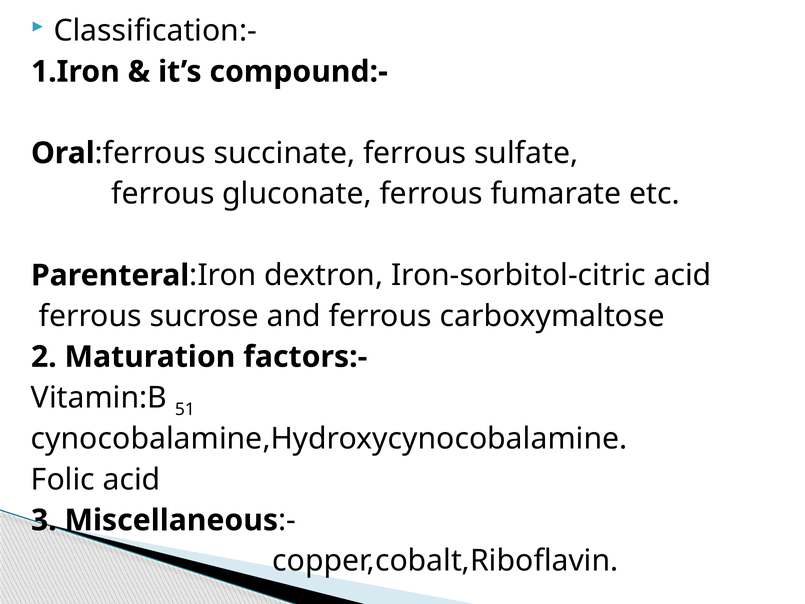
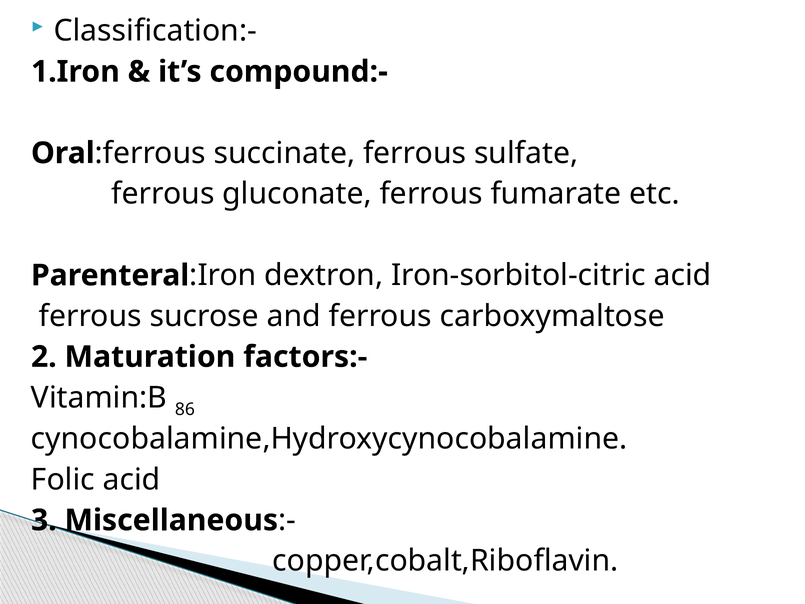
51: 51 -> 86
